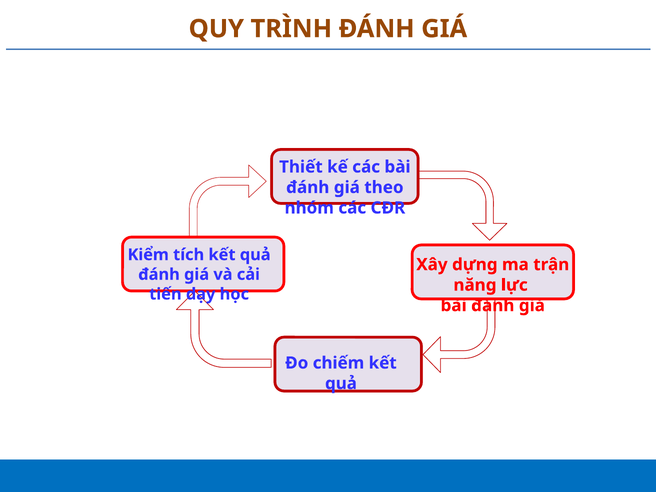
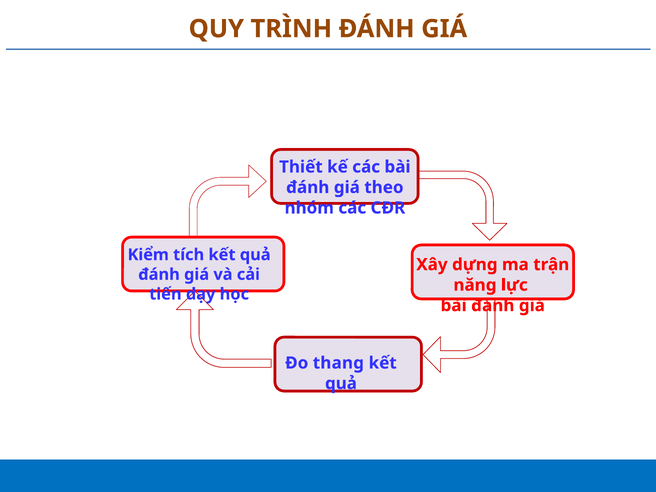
chiếm: chiếm -> thang
